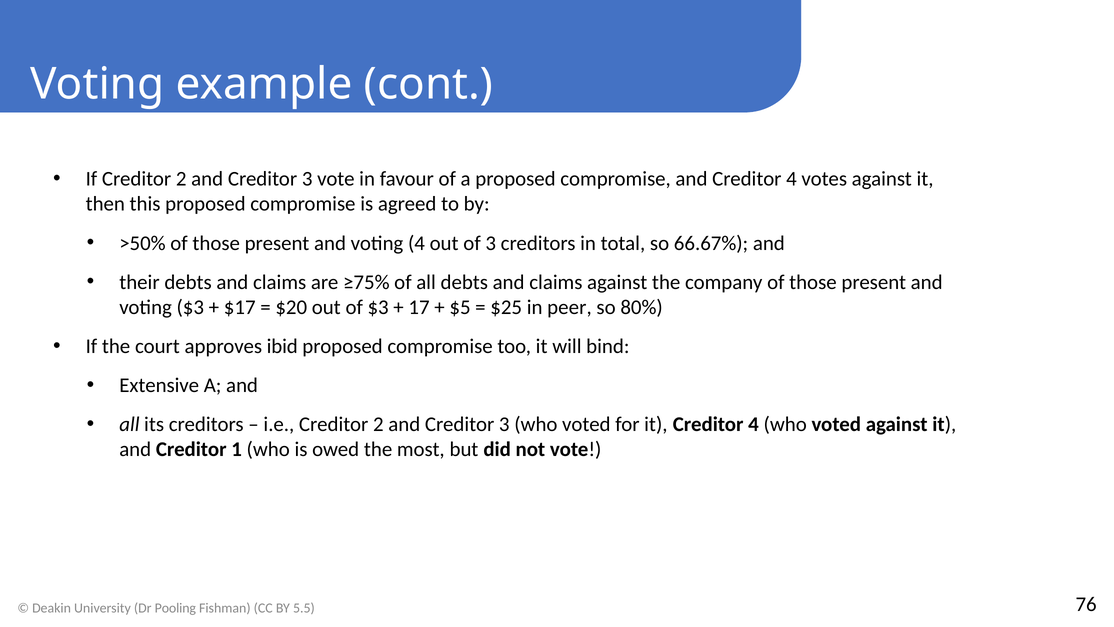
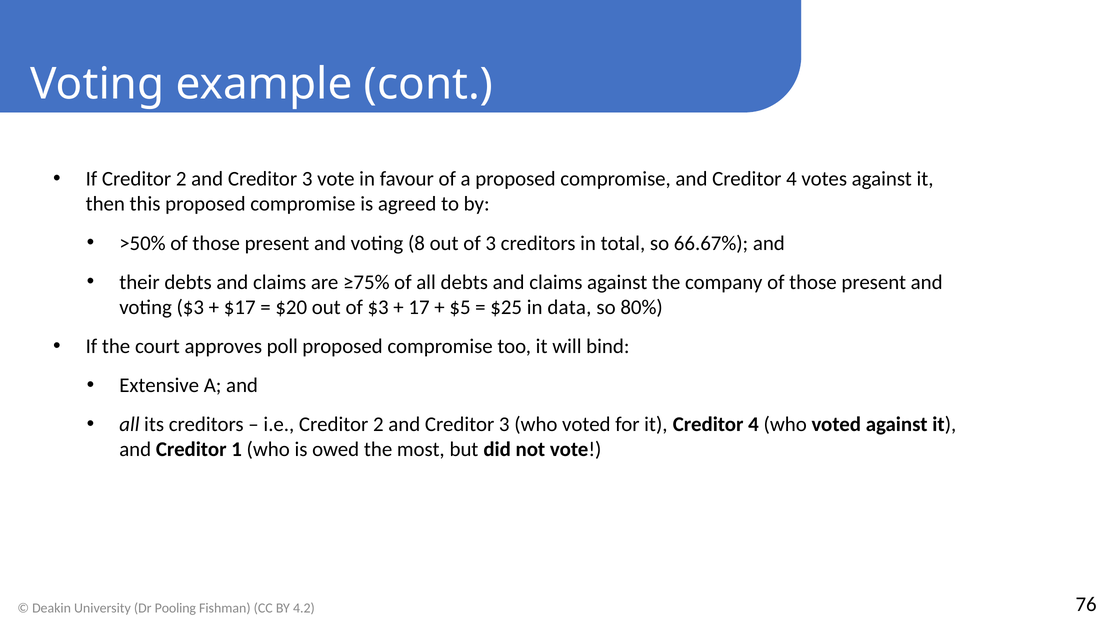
voting 4: 4 -> 8
peer: peer -> data
ibid: ibid -> poll
5.5: 5.5 -> 4.2
